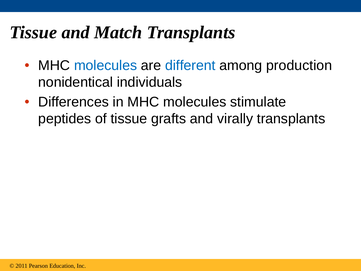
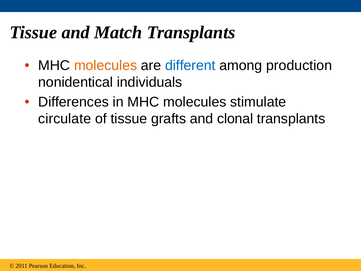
molecules at (106, 65) colour: blue -> orange
peptides: peptides -> circulate
virally: virally -> clonal
